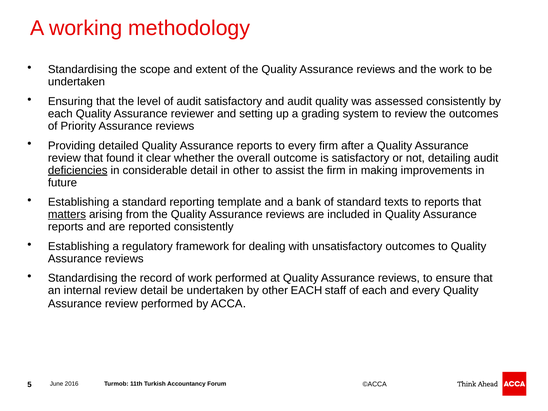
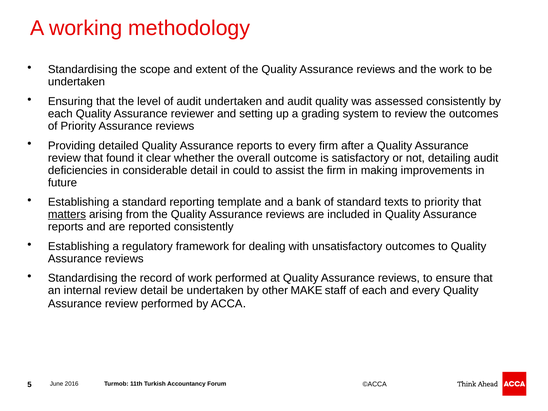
audit satisfactory: satisfactory -> undertaken
deficiencies underline: present -> none
in other: other -> could
to reports: reports -> priority
other EACH: EACH -> MAKE
